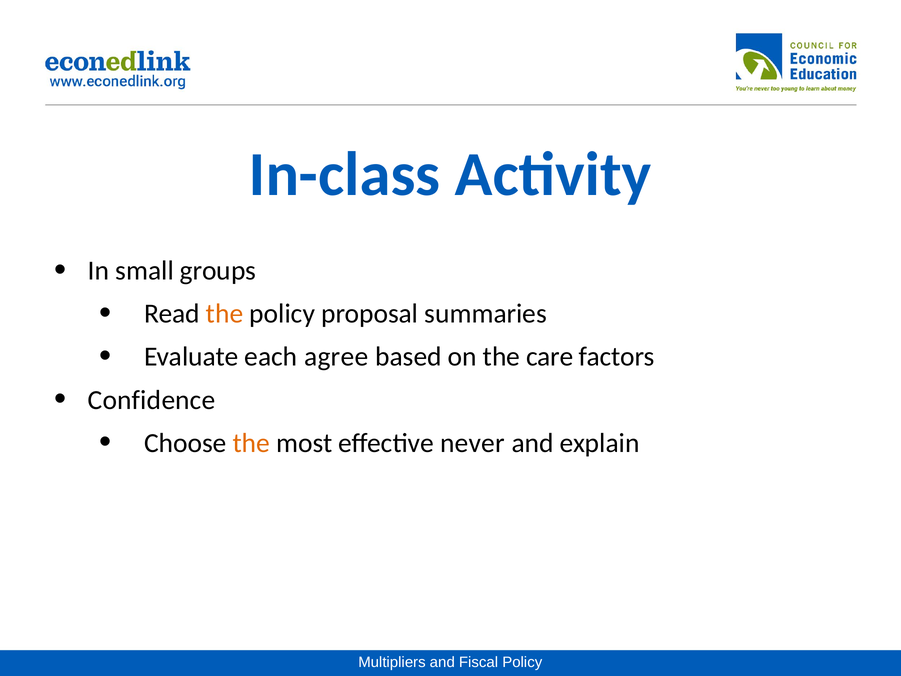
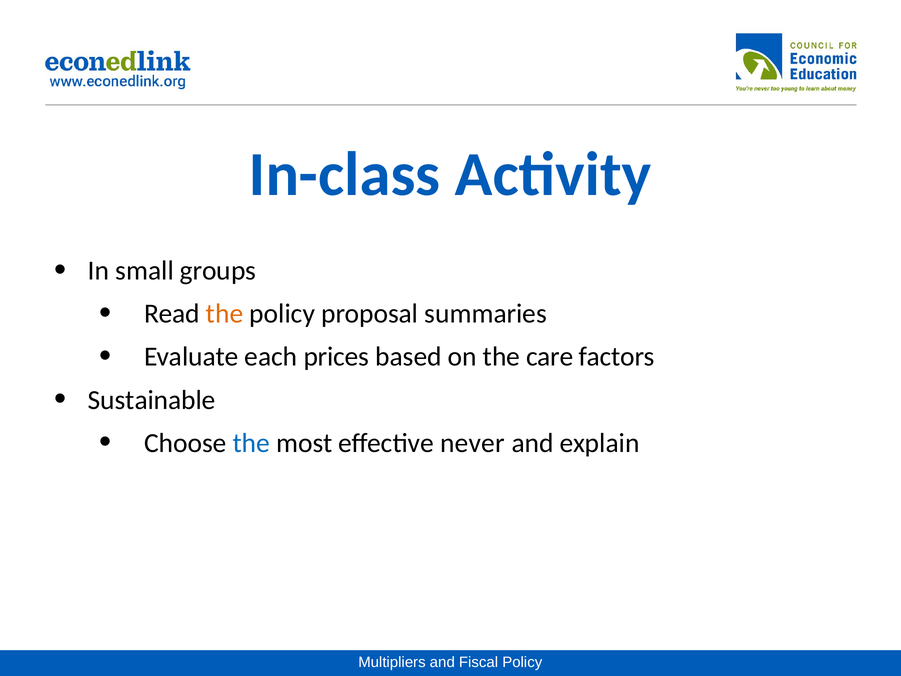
agree: agree -> prices
Confidence: Confidence -> Sustainable
the at (251, 443) colour: orange -> blue
